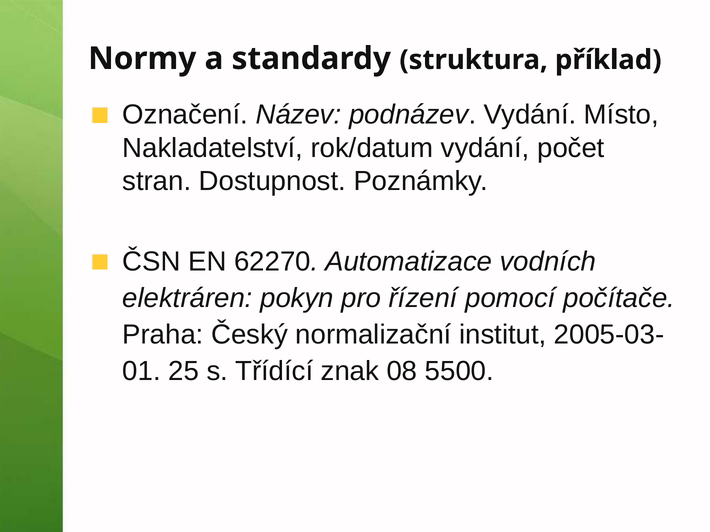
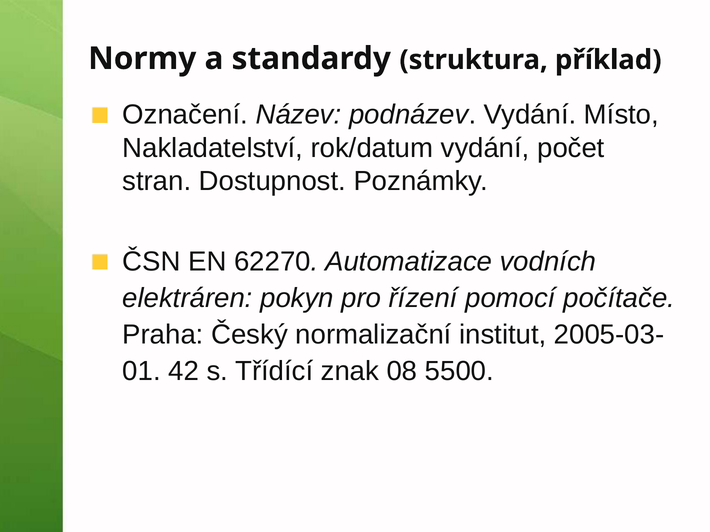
25: 25 -> 42
